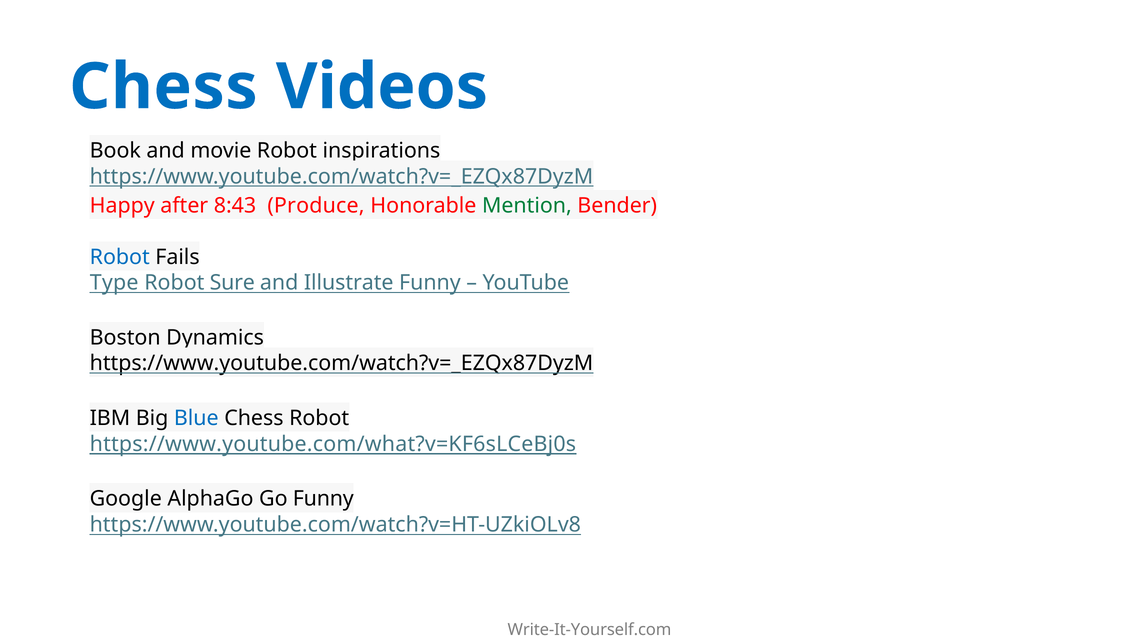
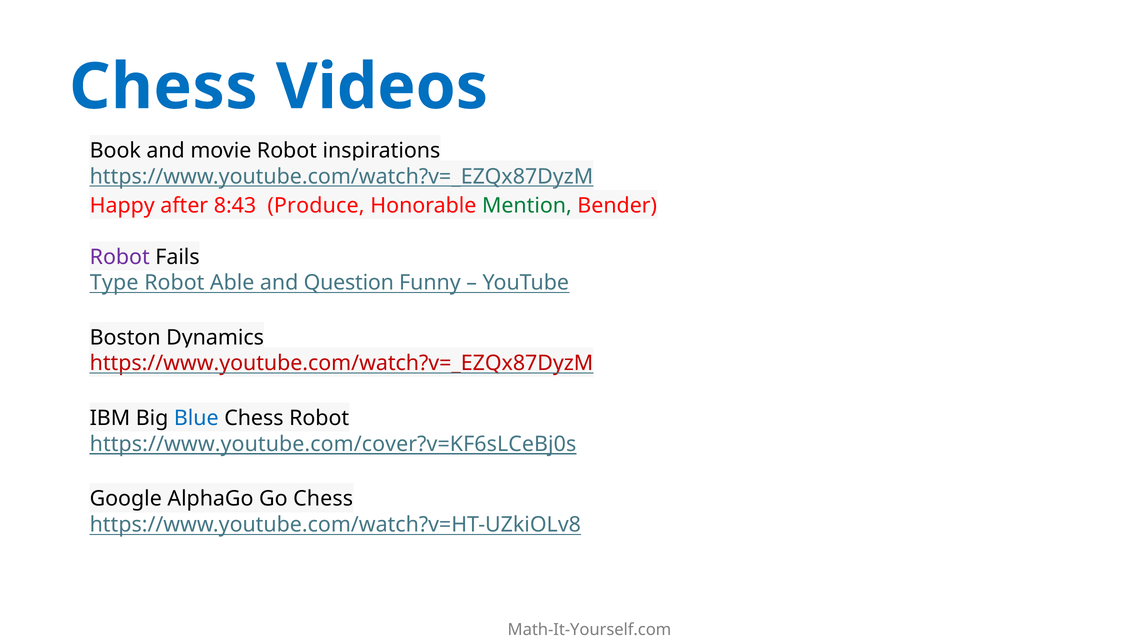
Robot at (120, 257) colour: blue -> purple
Sure: Sure -> Able
Illustrate: Illustrate -> Question
https://www.youtube.com/watch?v=_EZQx87DyzM at (341, 363) colour: black -> red
https://www.youtube.com/what?v=KF6sLCeBj0s: https://www.youtube.com/what?v=KF6sLCeBj0s -> https://www.youtube.com/cover?v=KF6sLCeBj0s
Go Funny: Funny -> Chess
Write-It-Yourself.com: Write-It-Yourself.com -> Math-It-Yourself.com
